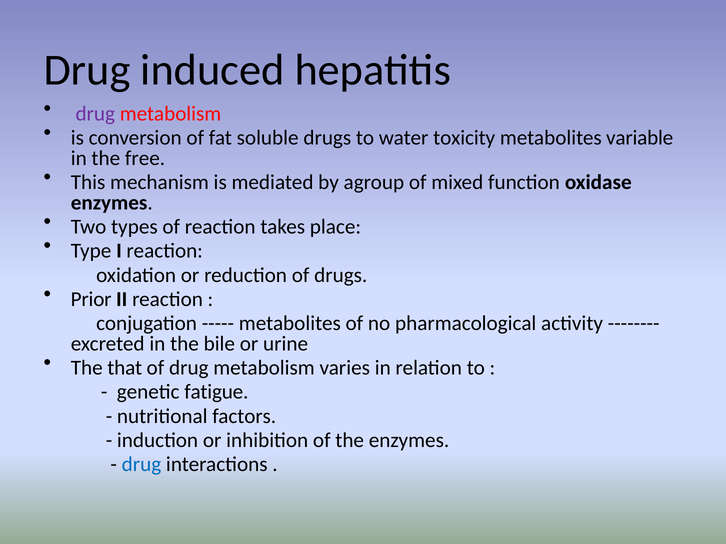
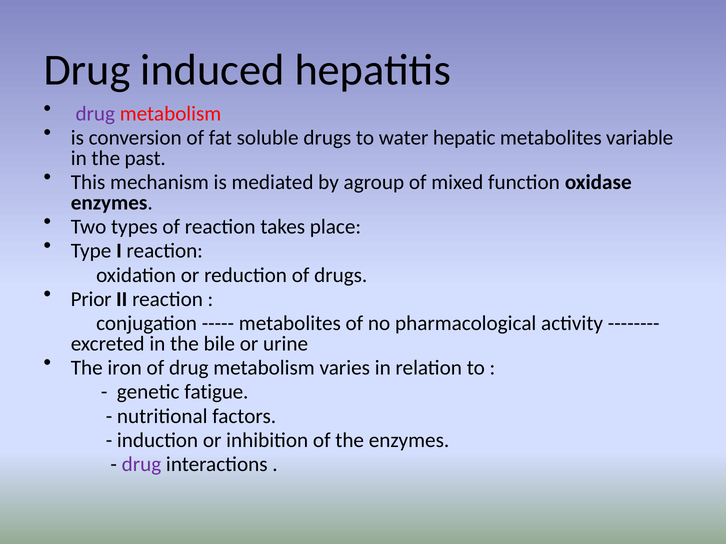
toxicity: toxicity -> hepatic
free: free -> past
that: that -> iron
drug at (141, 465) colour: blue -> purple
